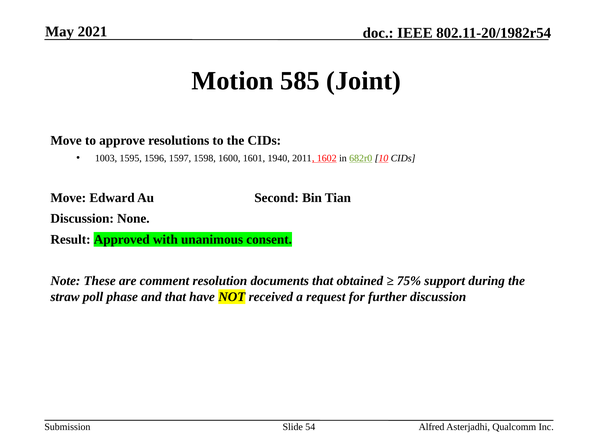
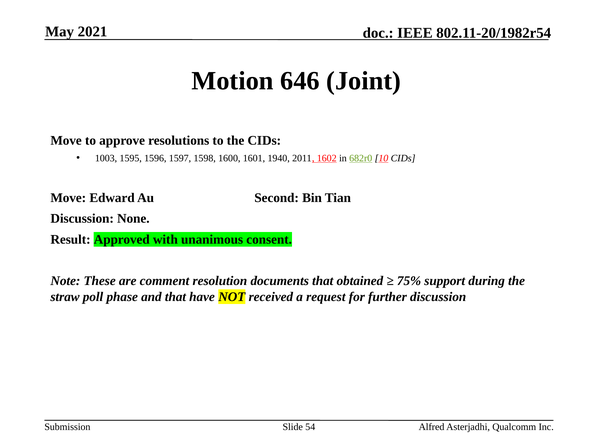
585: 585 -> 646
